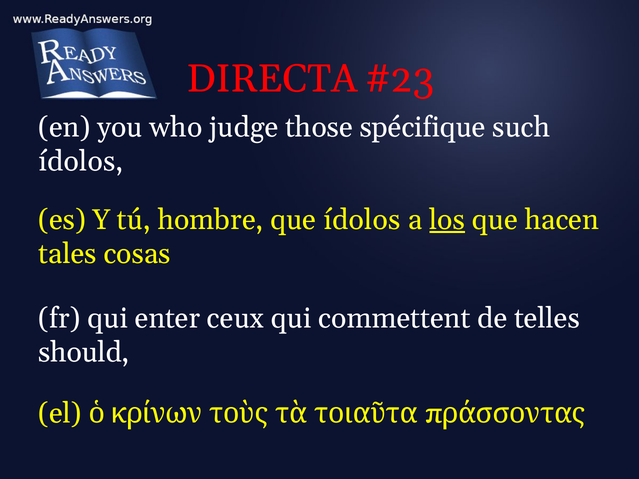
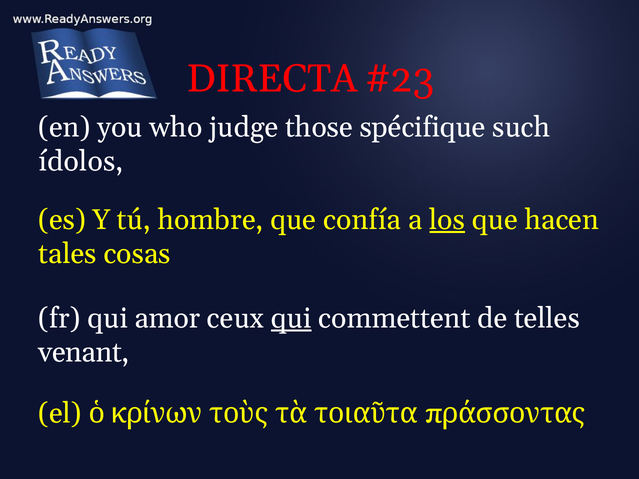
que ídolos: ídolos -> confía
enter: enter -> amor
qui at (291, 318) underline: none -> present
should: should -> venant
